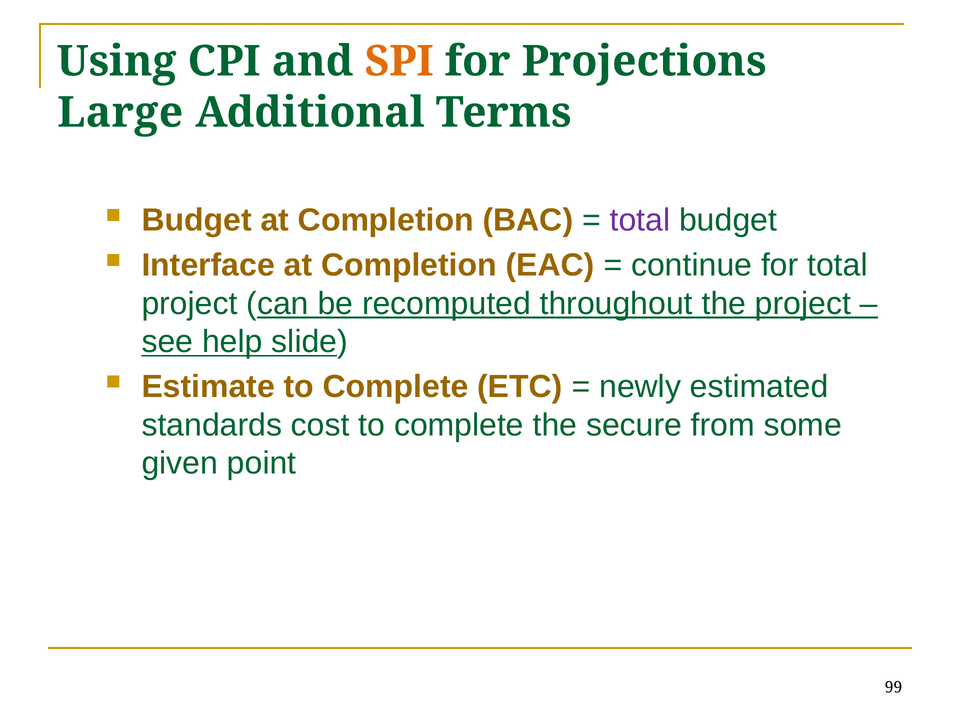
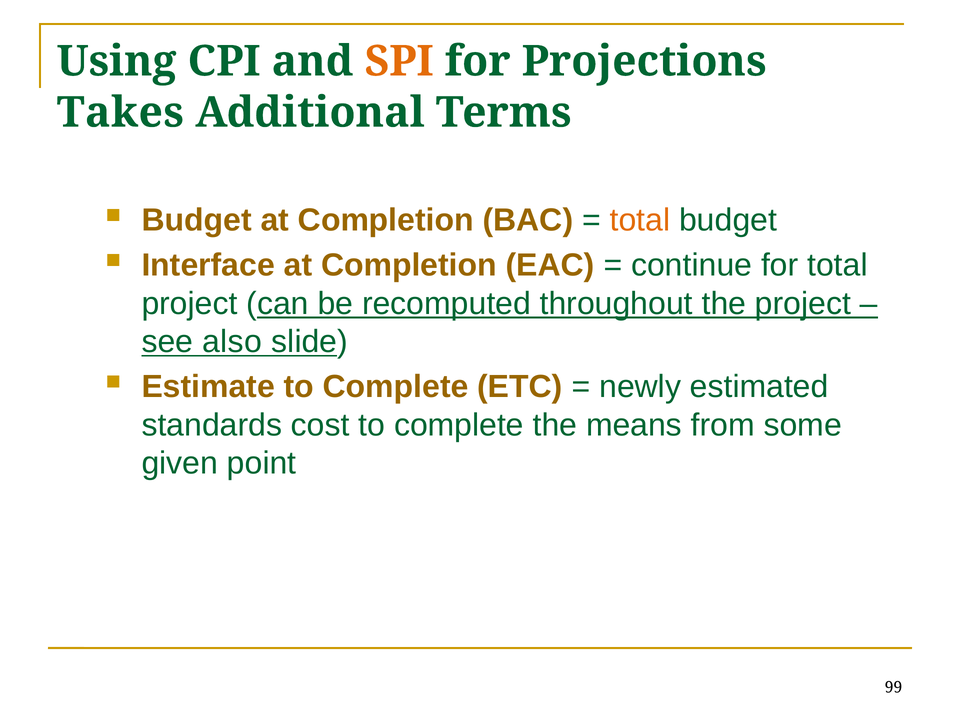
Large: Large -> Takes
total at (640, 220) colour: purple -> orange
help: help -> also
secure: secure -> means
